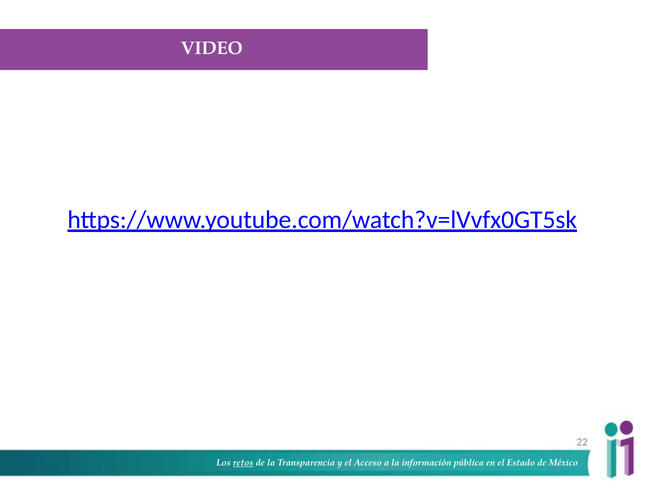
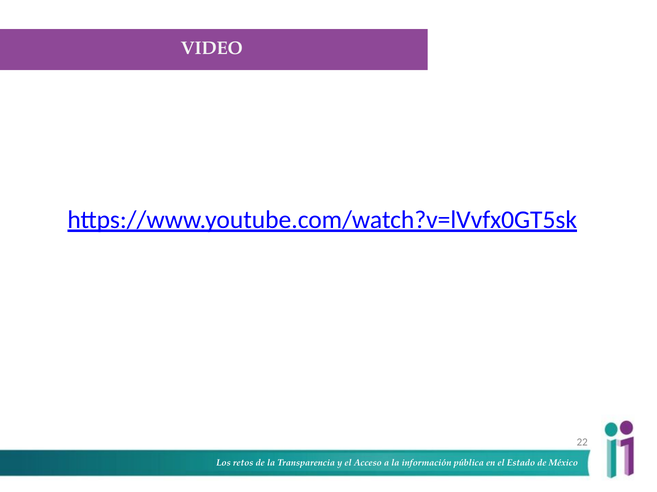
retos underline: present -> none
